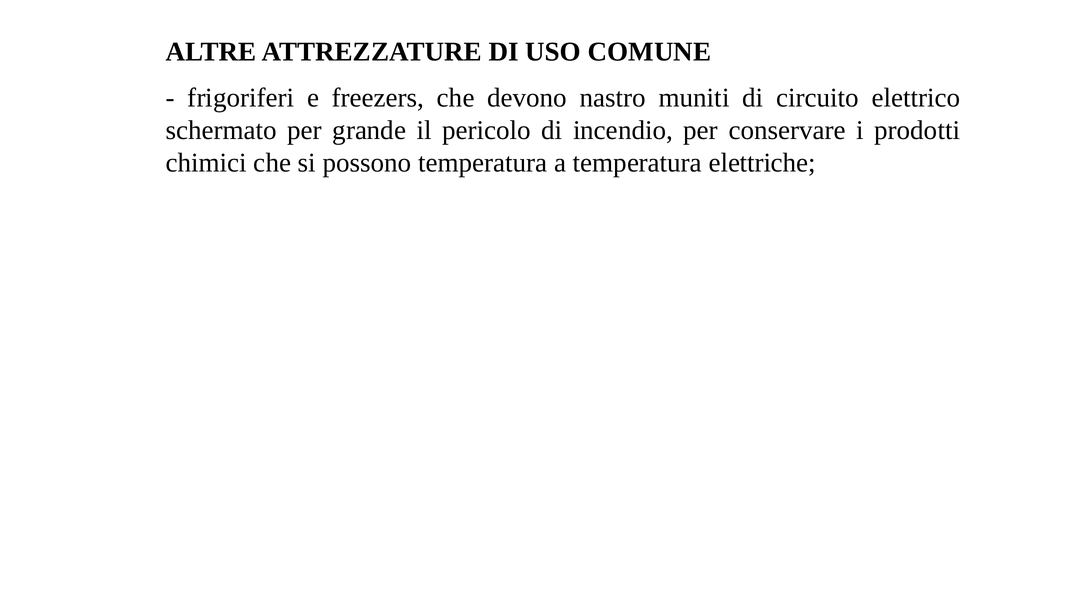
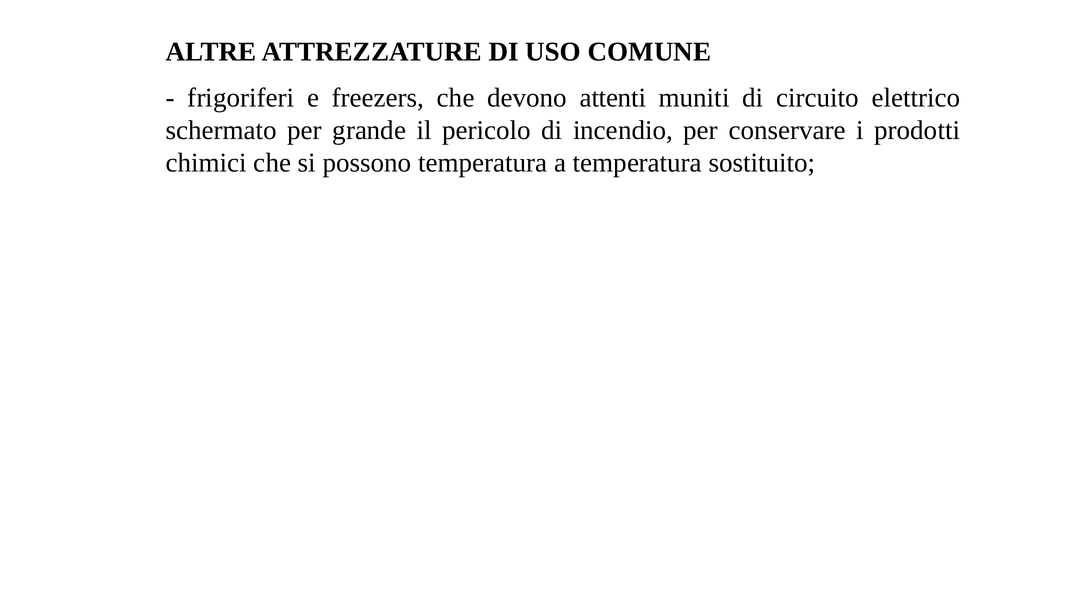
nastro: nastro -> attenti
elettriche: elettriche -> sostituito
